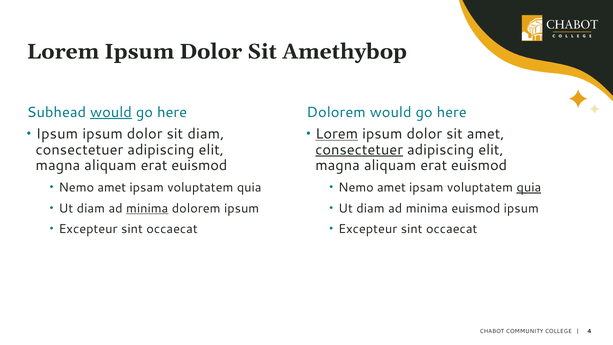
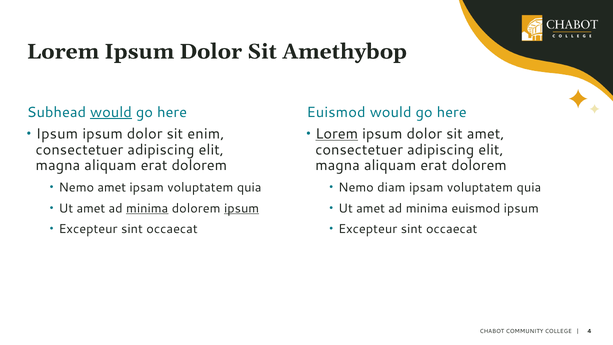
Dolorem at (336, 112): Dolorem -> Euismod
sit diam: diam -> enim
consectetuer at (359, 150) underline: present -> none
euismod at (199, 166): euismod -> dolorem
euismod at (479, 166): euismod -> dolorem
amet at (391, 187): amet -> diam
quia at (529, 187) underline: present -> none
diam at (91, 208): diam -> amet
ipsum at (242, 208) underline: none -> present
diam at (370, 208): diam -> amet
